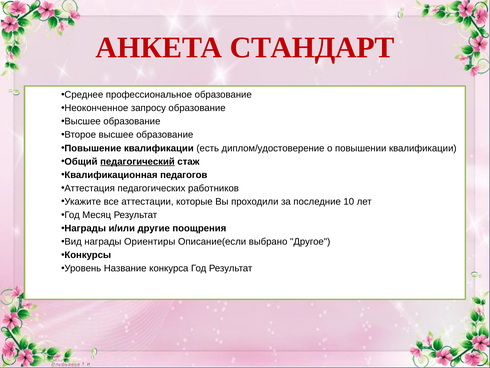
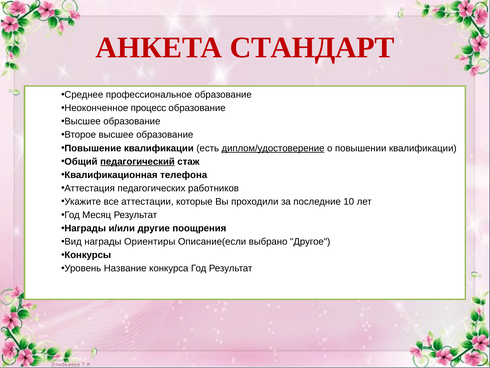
запросу: запросу -> процесс
диплом/удостоверение underline: none -> present
педагогов: педагогов -> телефона
